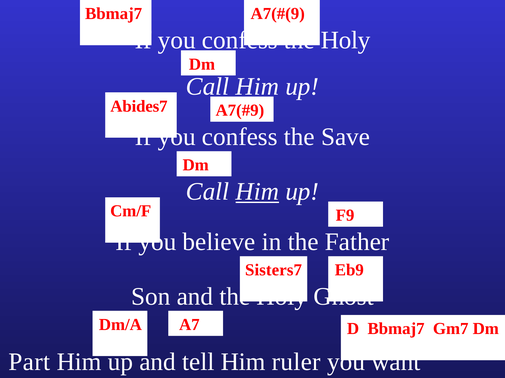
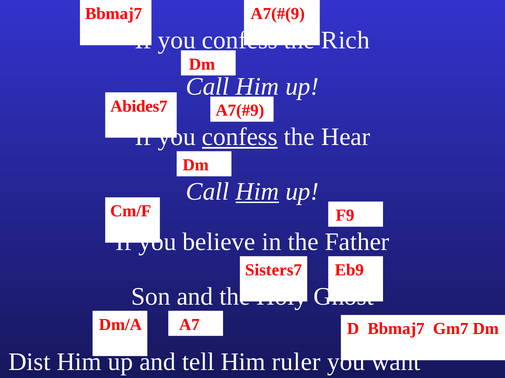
Holy at (346, 40): Holy -> Rich
confess at (240, 137) underline: none -> present
Save: Save -> Hear
Part: Part -> Dist
